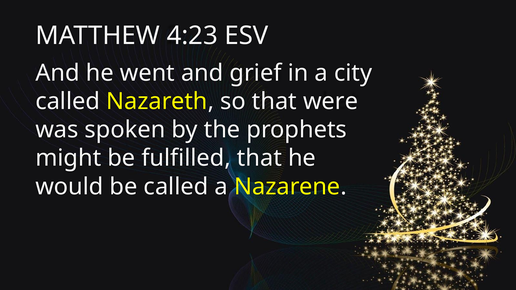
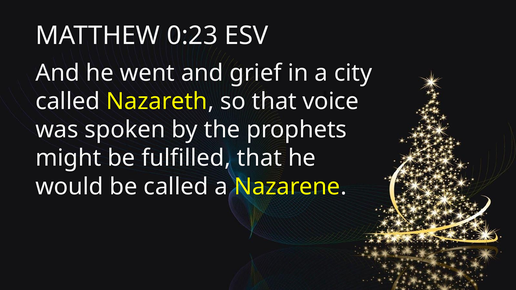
4:23: 4:23 -> 0:23
were: were -> voice
